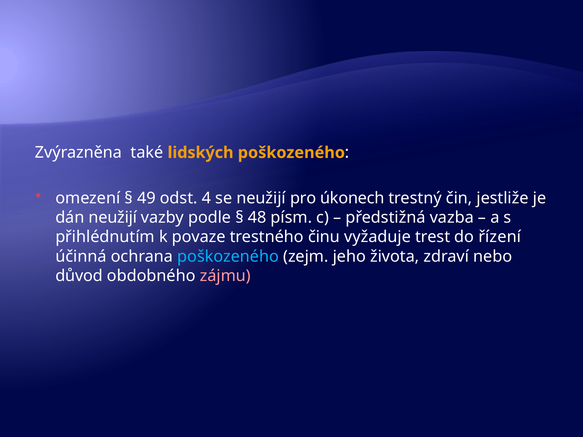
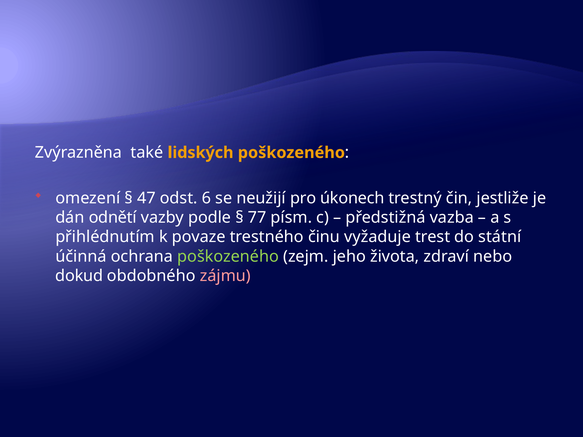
49: 49 -> 47
4: 4 -> 6
dán neužijí: neužijí -> odnětí
48: 48 -> 77
řízení: řízení -> státní
poškozeného at (228, 257) colour: light blue -> light green
důvod: důvod -> dokud
